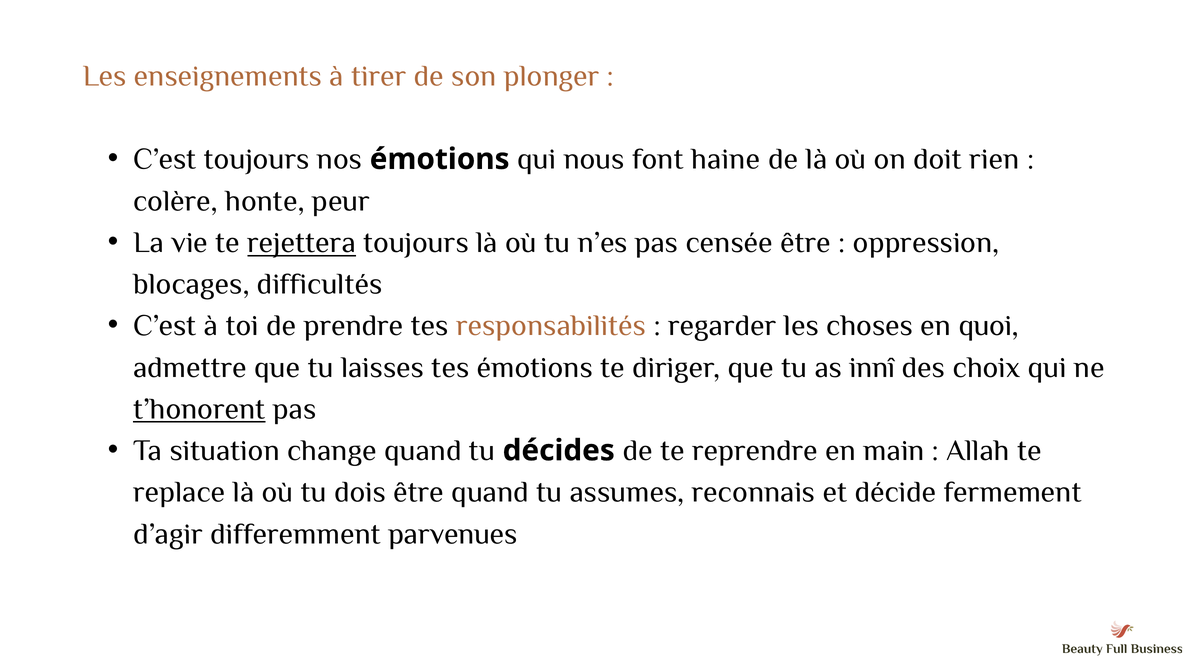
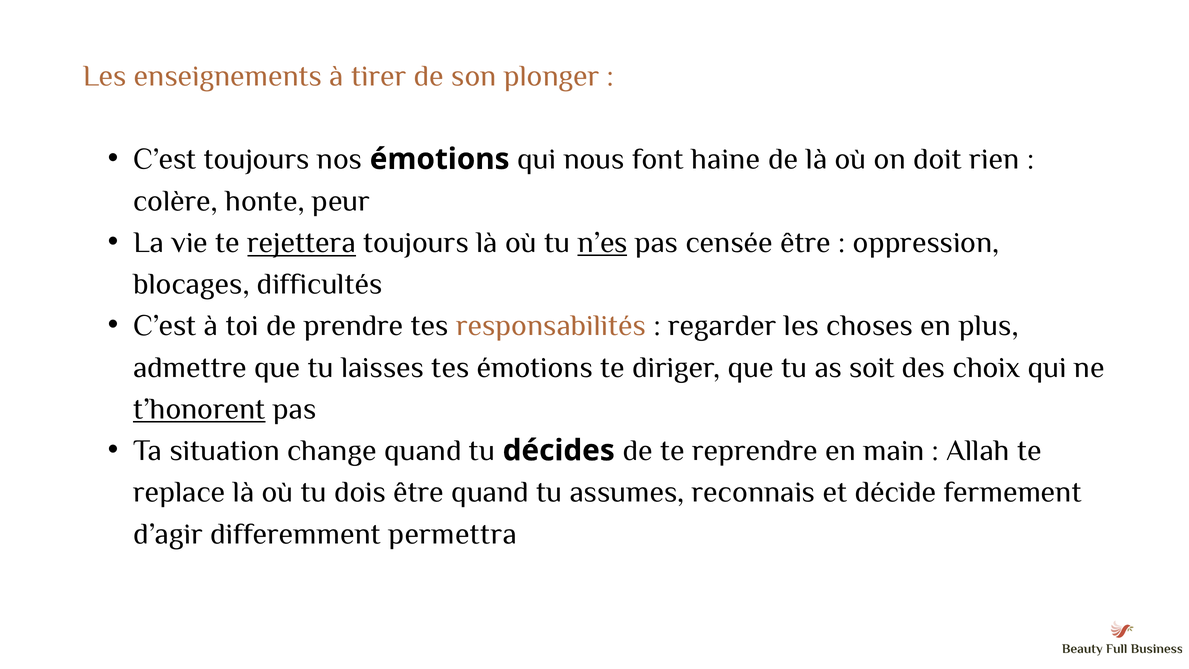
n’es underline: none -> present
quoi: quoi -> plus
innî: innî -> soit
parvenues: parvenues -> permettra
